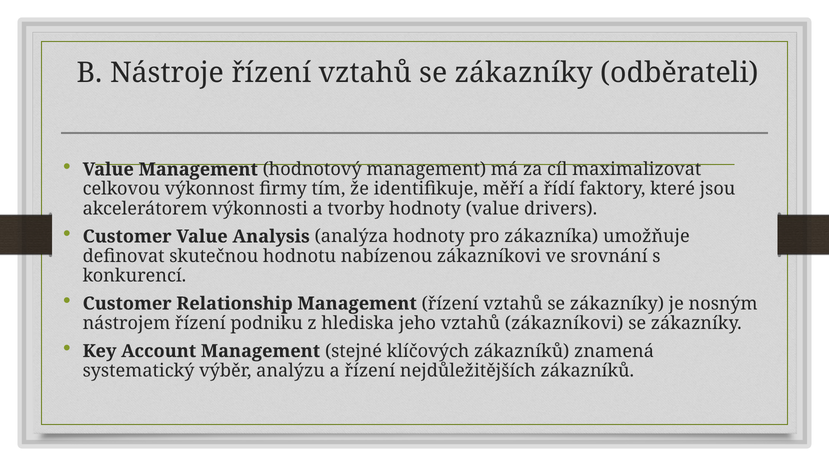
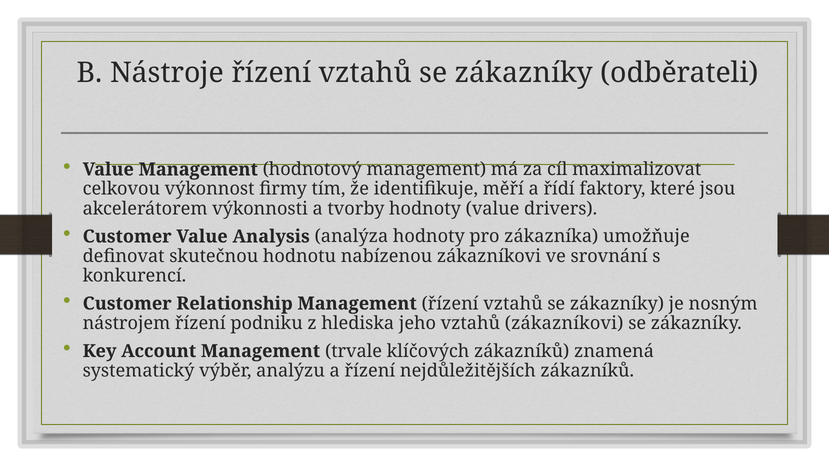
stejné: stejné -> trvale
